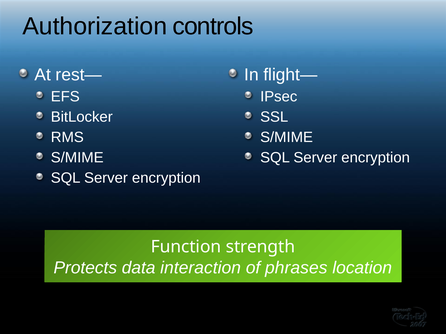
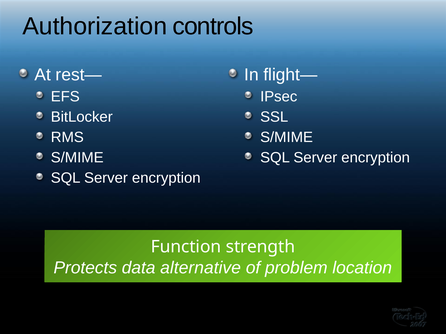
interaction: interaction -> alternative
phrases: phrases -> problem
